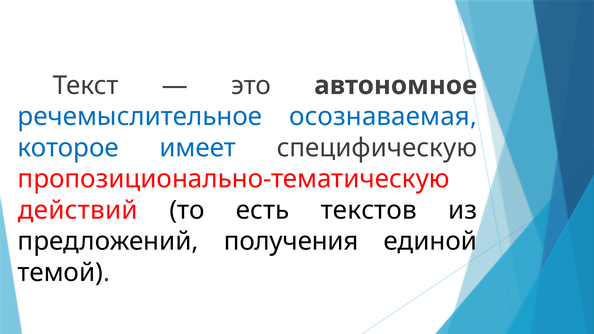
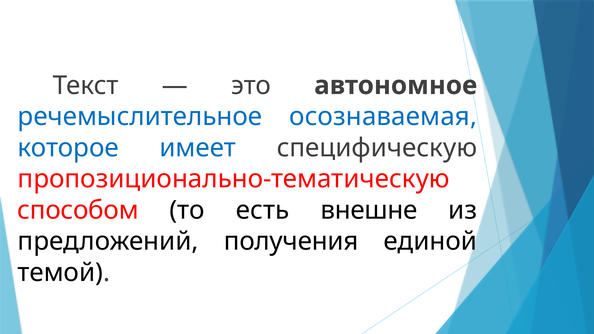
действий: действий -> способом
текстов: текстов -> внешне
